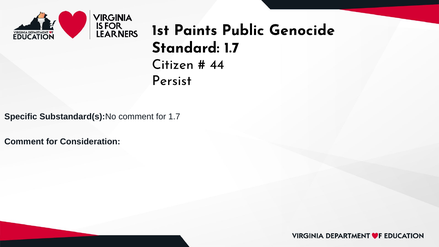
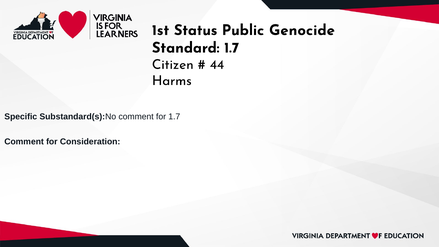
Paints: Paints -> Status
Persist: Persist -> Harms
